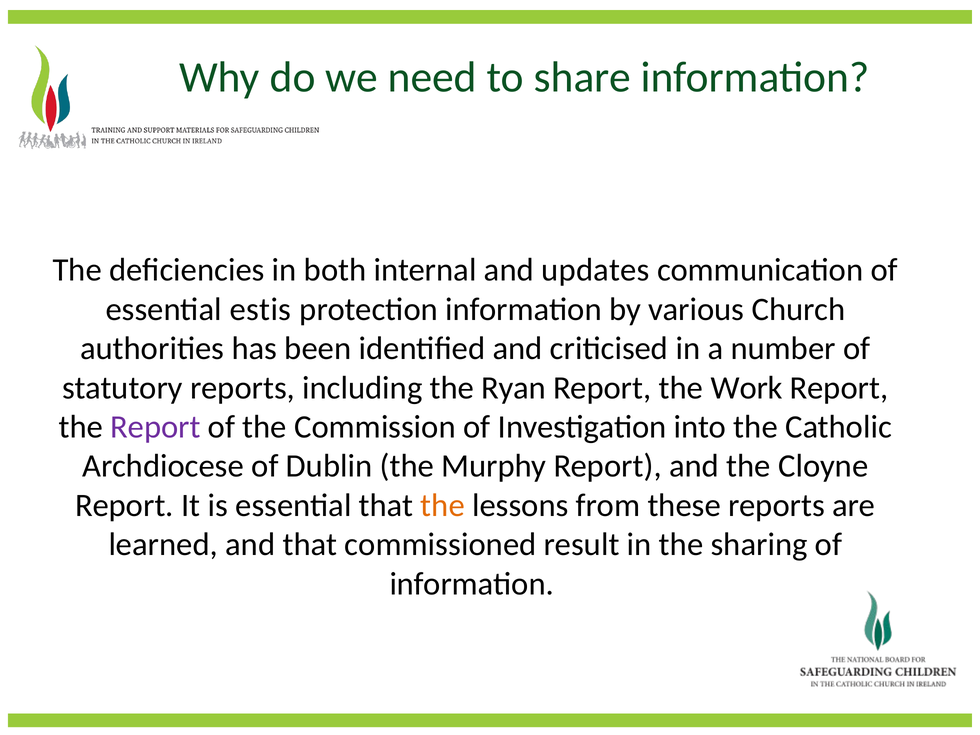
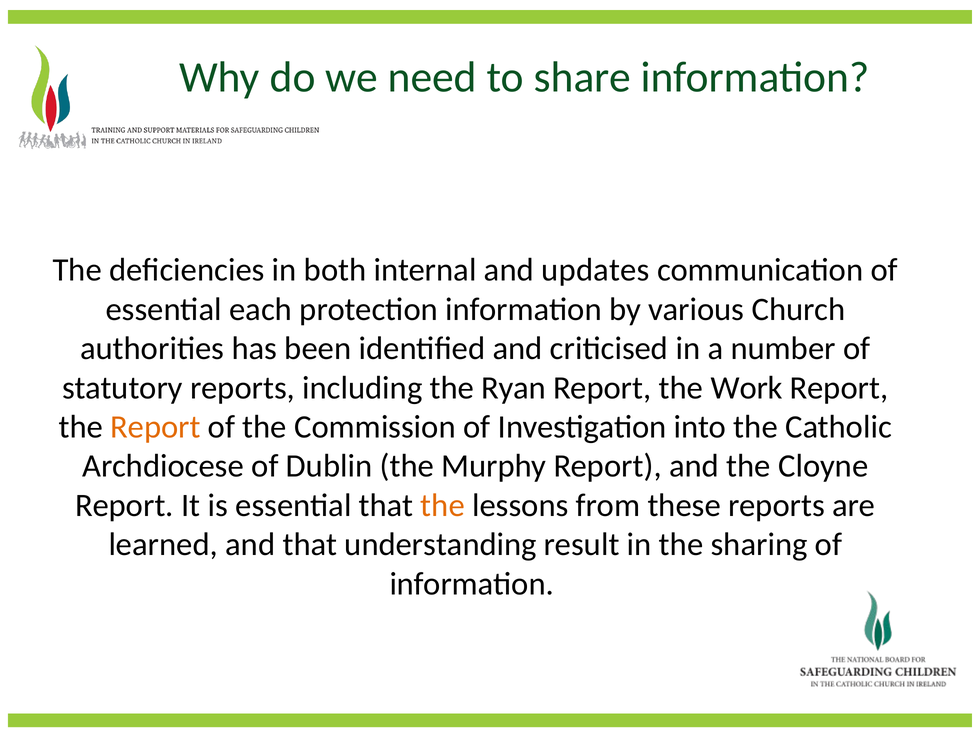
estis: estis -> each
Report at (155, 427) colour: purple -> orange
commissioned: commissioned -> understanding
